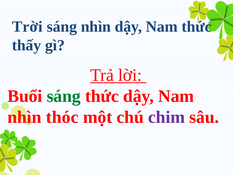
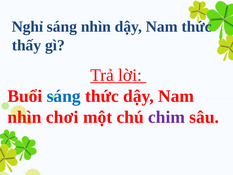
Trời: Trời -> Nghỉ
sáng at (64, 96) colour: green -> blue
thóc: thóc -> chơi
